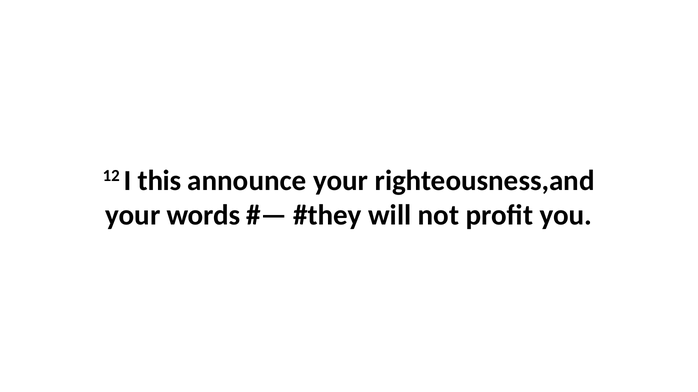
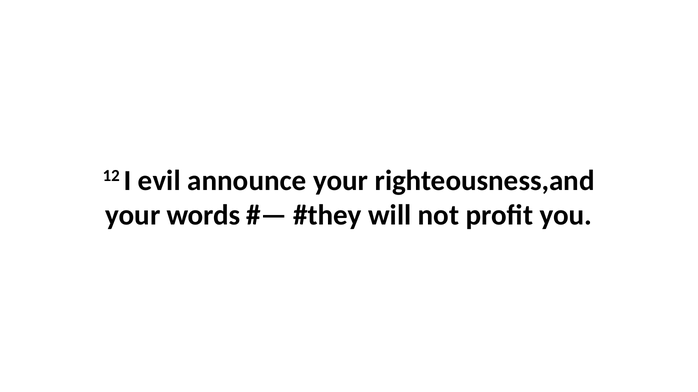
this: this -> evil
